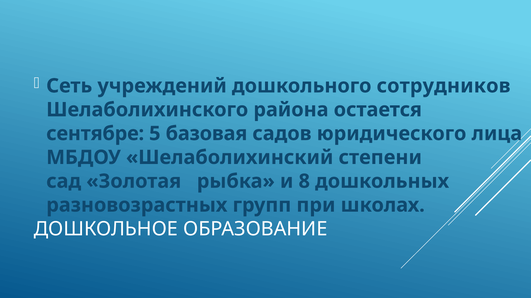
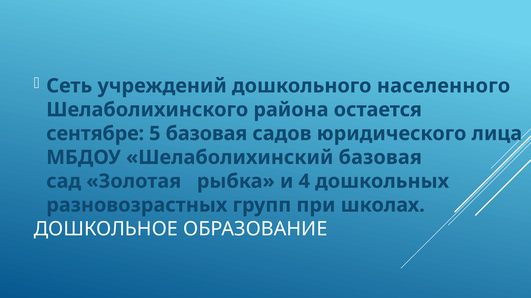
сотрудников: сотрудников -> населенного
Шелаболихинский степени: степени -> базовая
8: 8 -> 4
